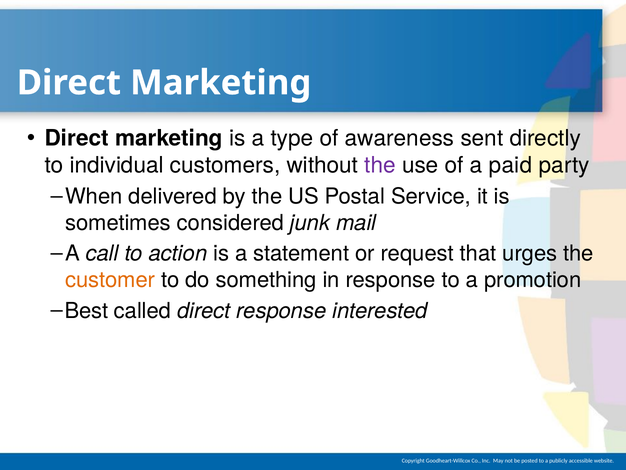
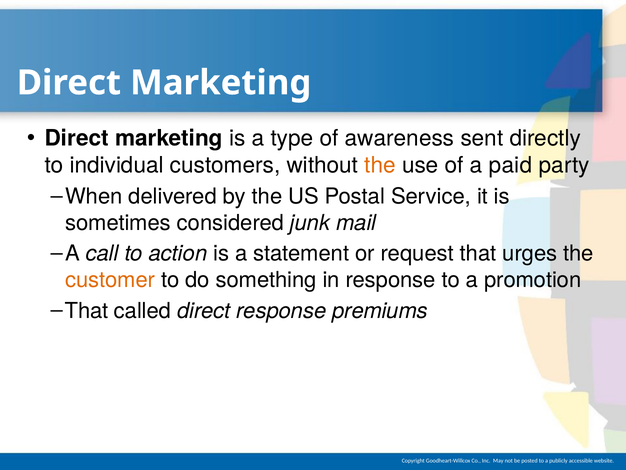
the at (380, 165) colour: purple -> orange
Best at (87, 311): Best -> That
interested: interested -> premiums
